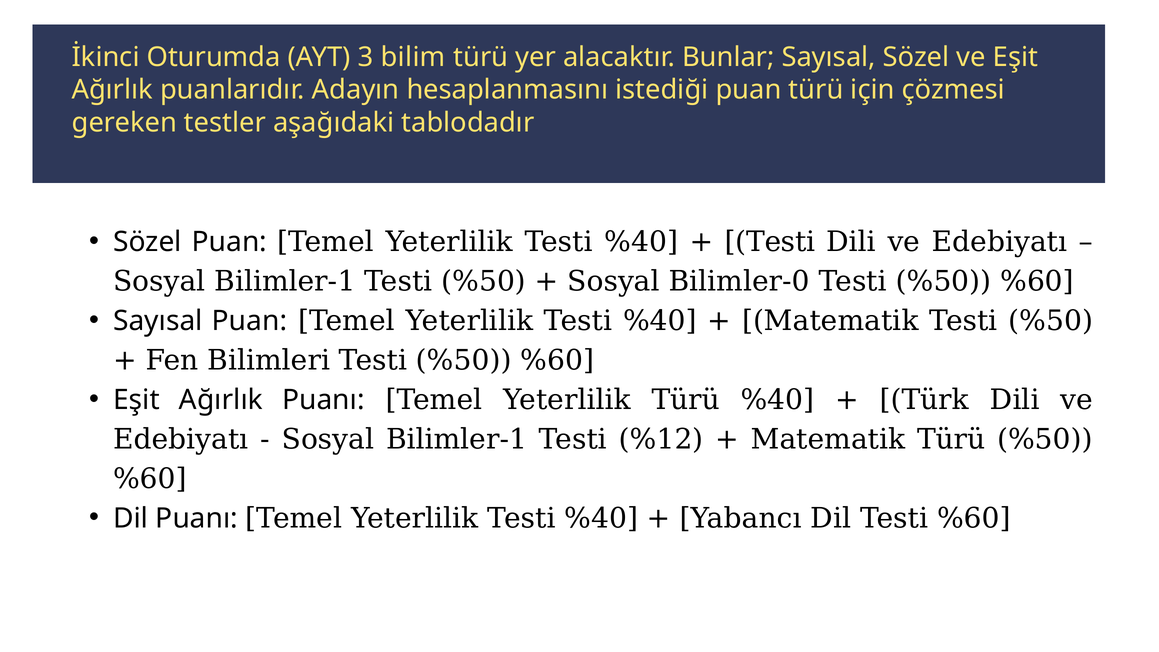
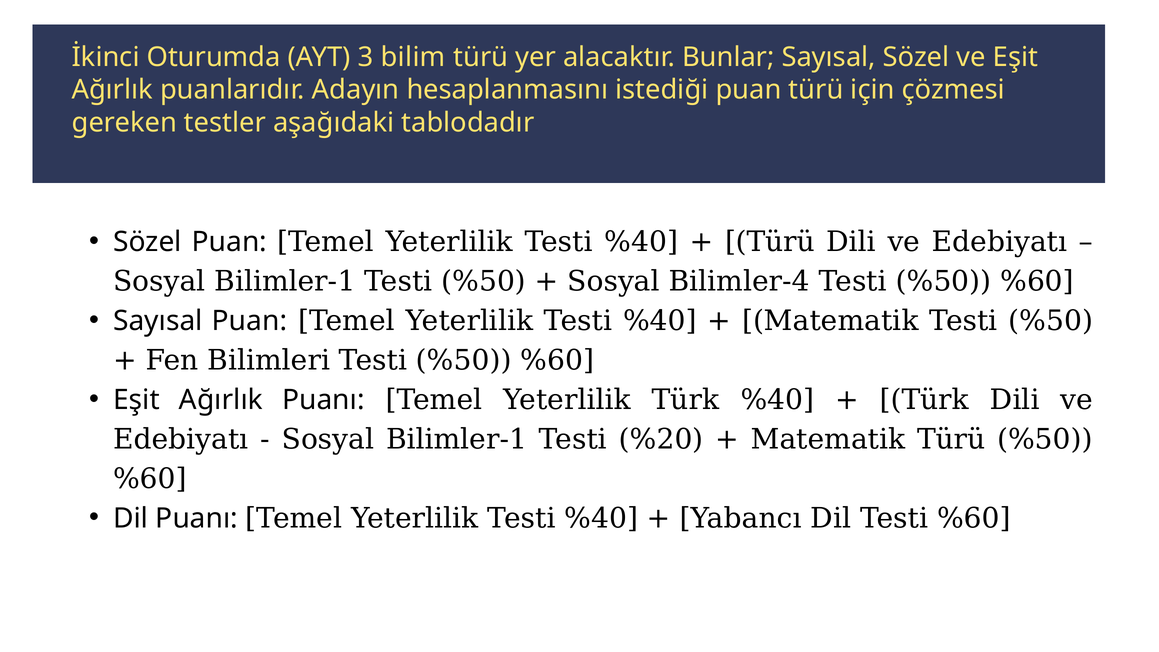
Testi at (770, 242): Testi -> Türü
Bilimler-0: Bilimler-0 -> Bilimler-4
Yeterlilik Türü: Türü -> Türk
%12: %12 -> %20
